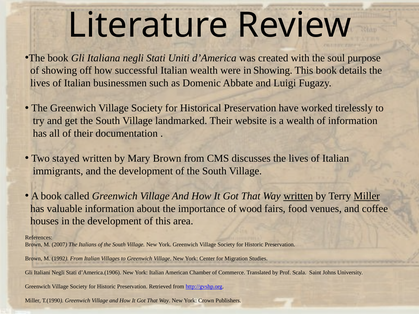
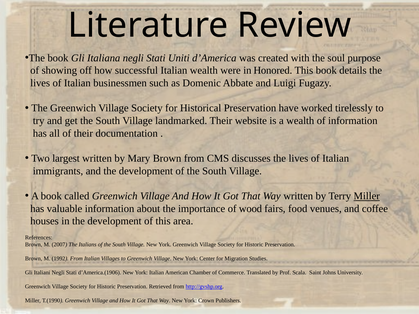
in Showing: Showing -> Honored
stayed: stayed -> largest
written at (298, 196) underline: present -> none
